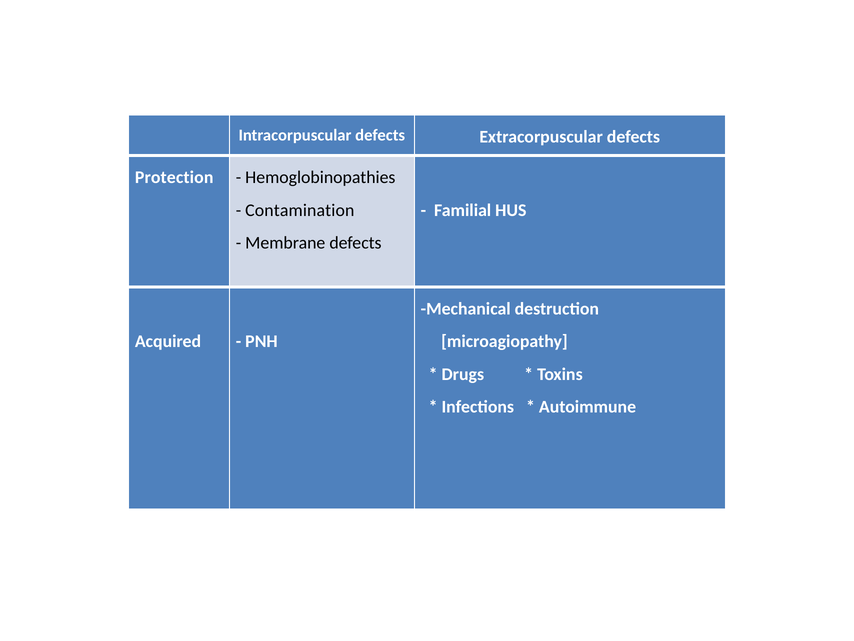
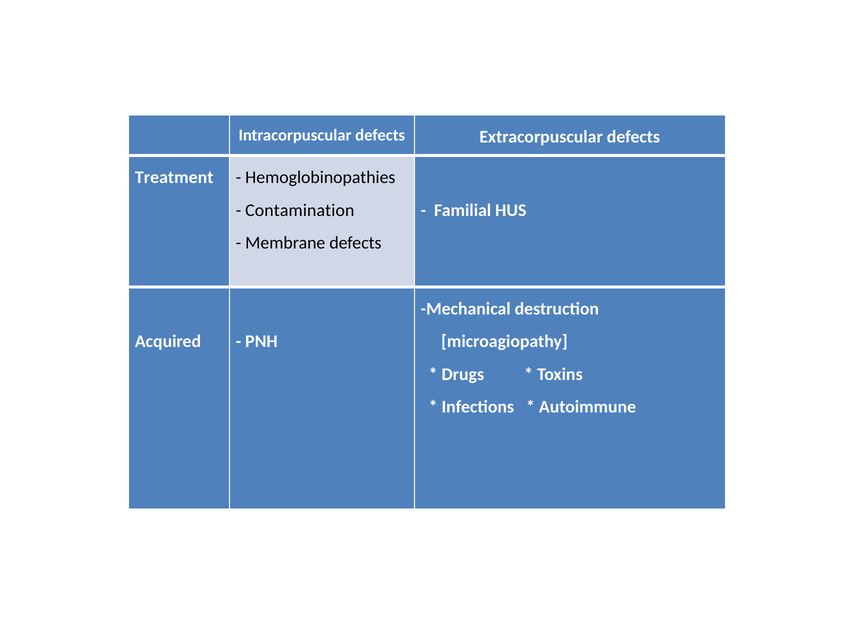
Protection: Protection -> Treatment
